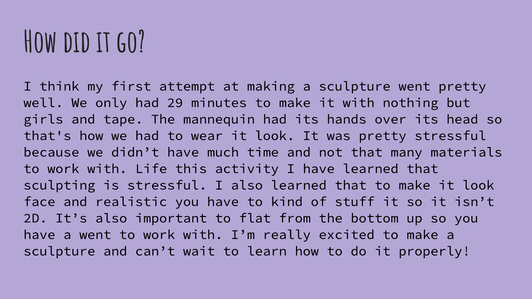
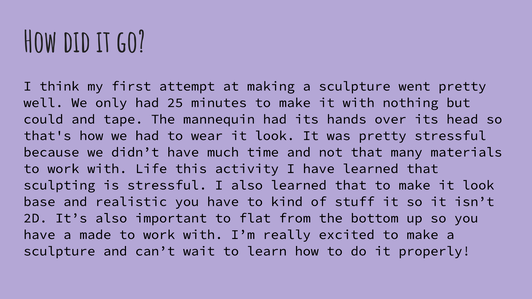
29: 29 -> 25
girls: girls -> could
face: face -> base
a went: went -> made
